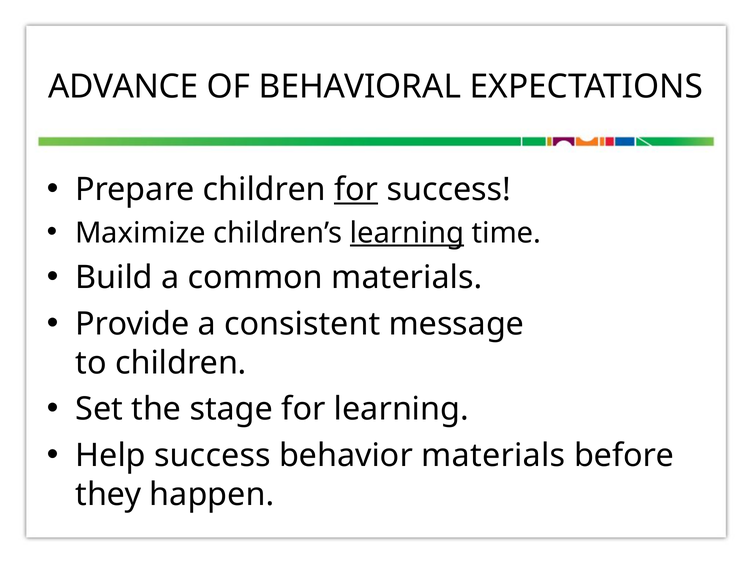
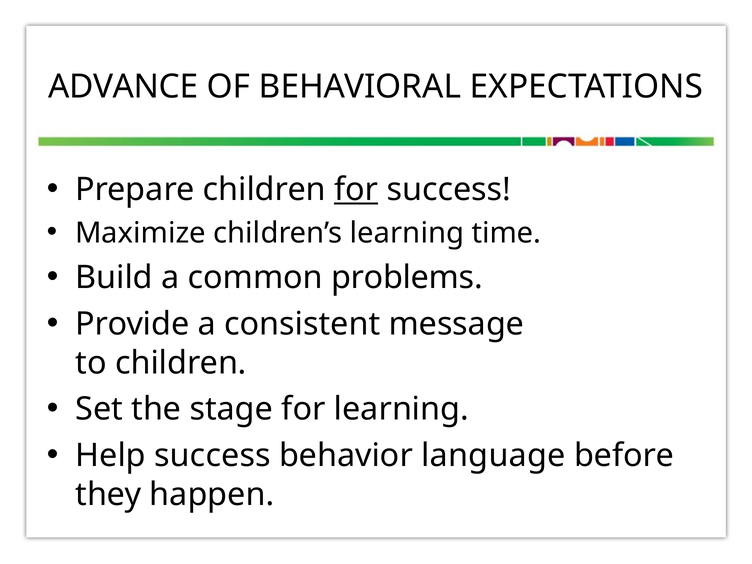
learning at (407, 233) underline: present -> none
common materials: materials -> problems
behavior materials: materials -> language
